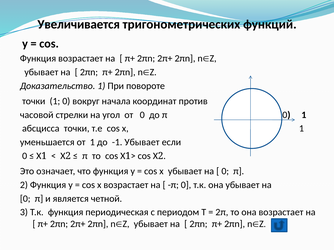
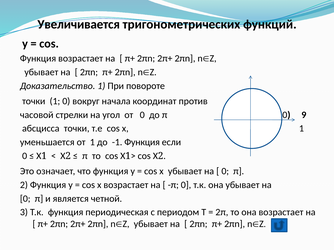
0 1: 1 -> 9
-1 Убывает: Убывает -> Функция
